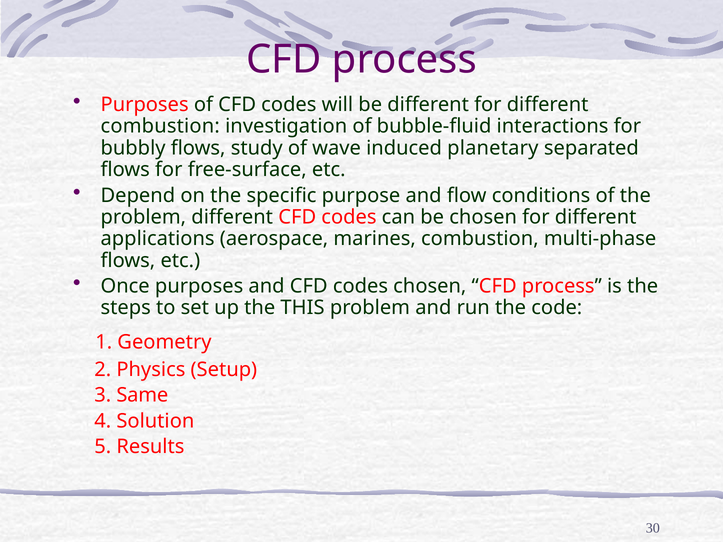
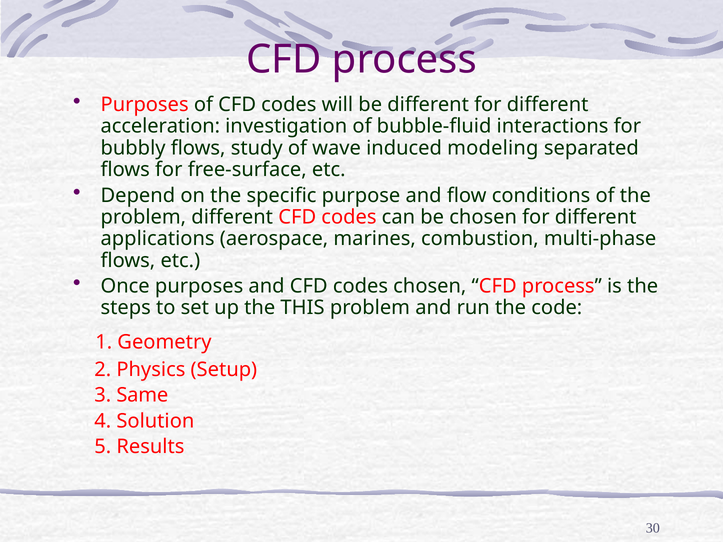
combustion at (160, 126): combustion -> acceleration
planetary: planetary -> modeling
